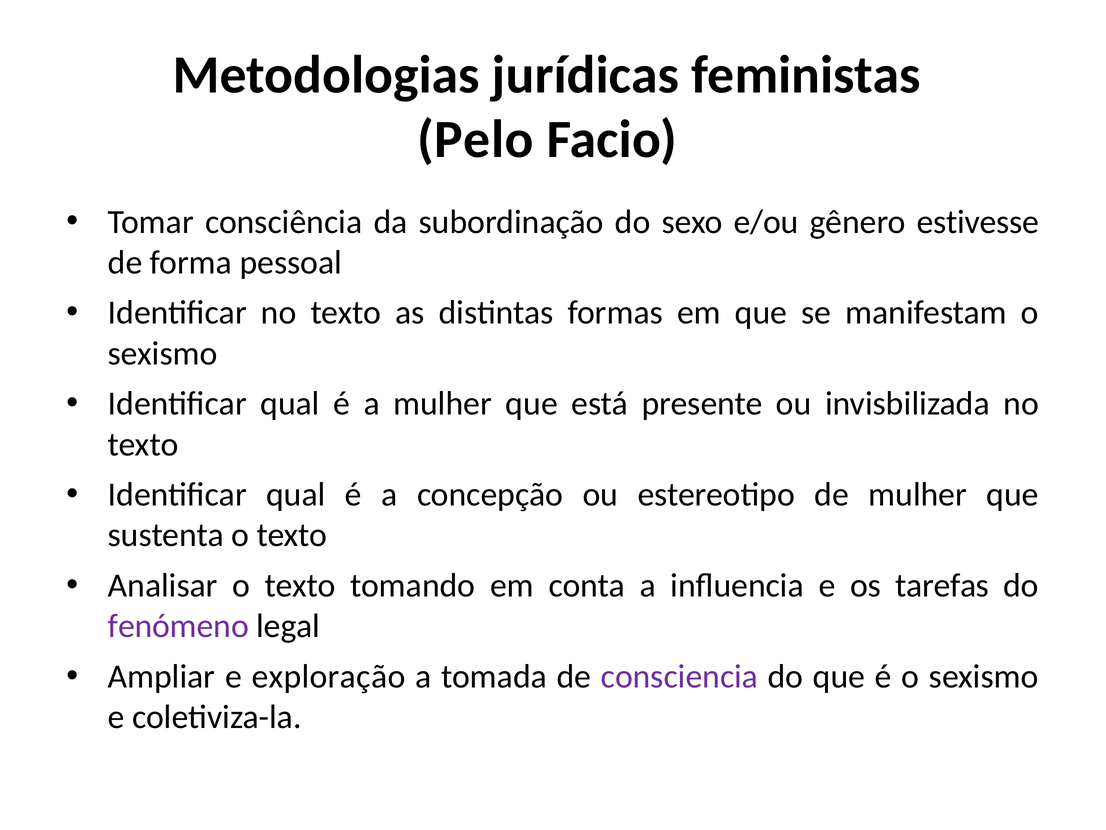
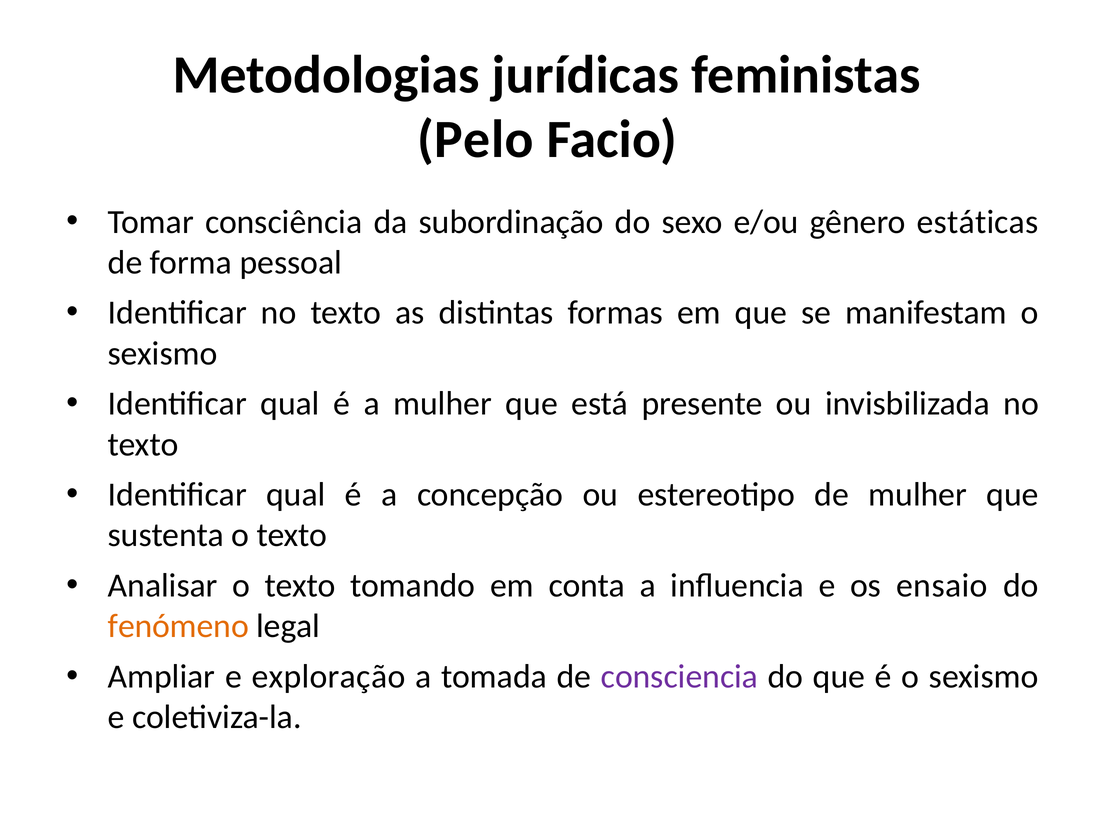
estivesse: estivesse -> estáticas
tarefas: tarefas -> ensaio
fenómeno colour: purple -> orange
